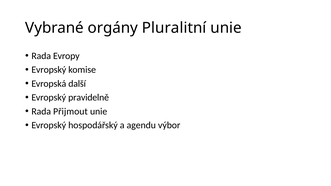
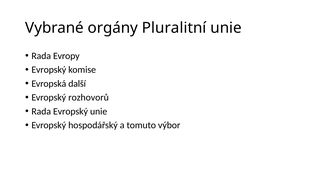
pravidelně: pravidelně -> rozhovorů
Rada Přijmout: Přijmout -> Evropský
agendu: agendu -> tomuto
